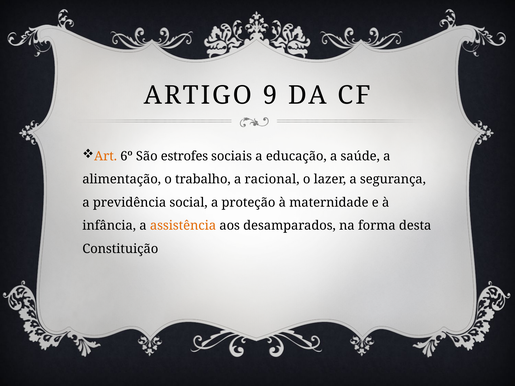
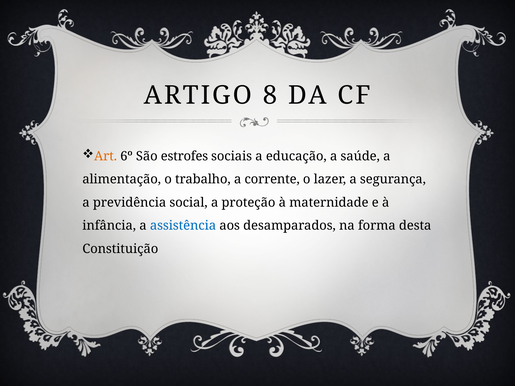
9: 9 -> 8
racional: racional -> corrente
assistência colour: orange -> blue
